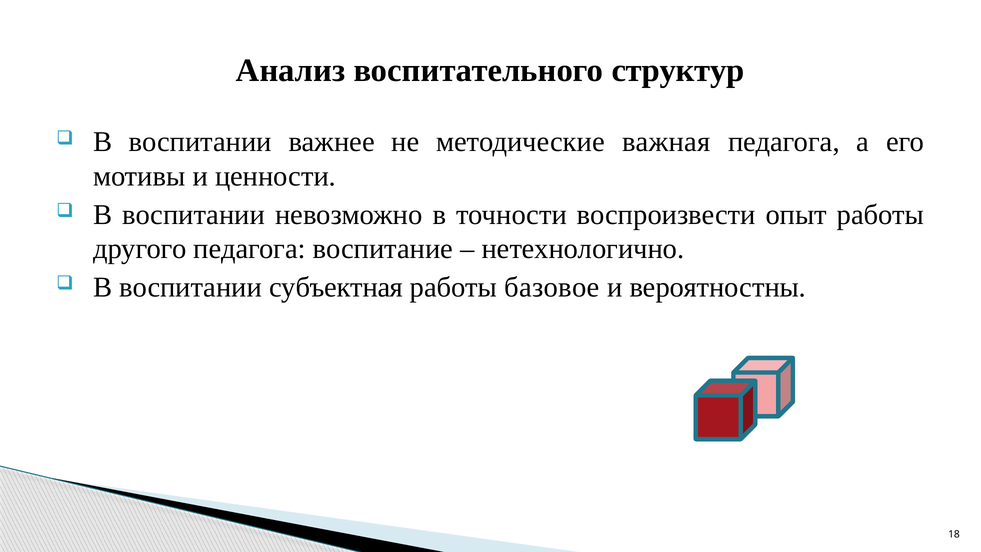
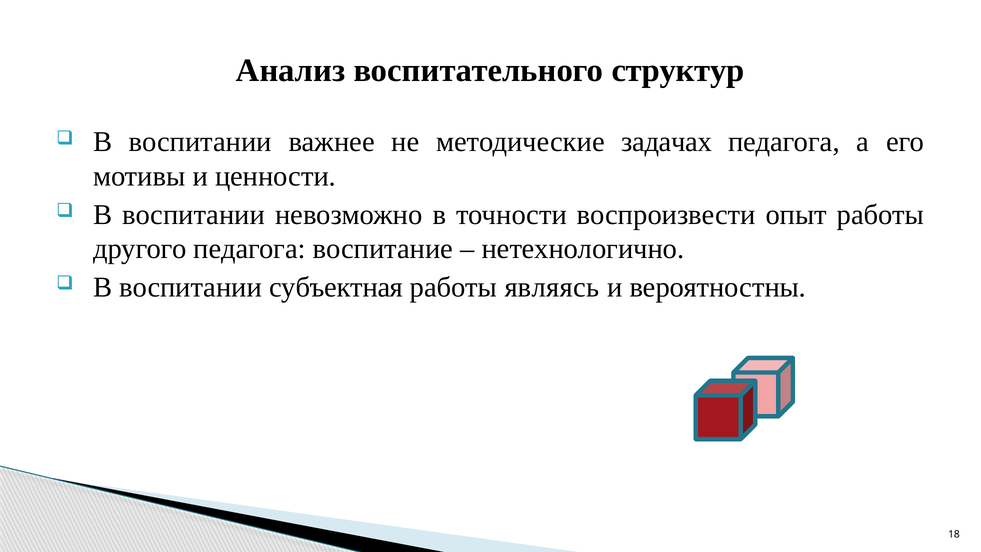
важная: важная -> задачах
базовое: базовое -> являясь
